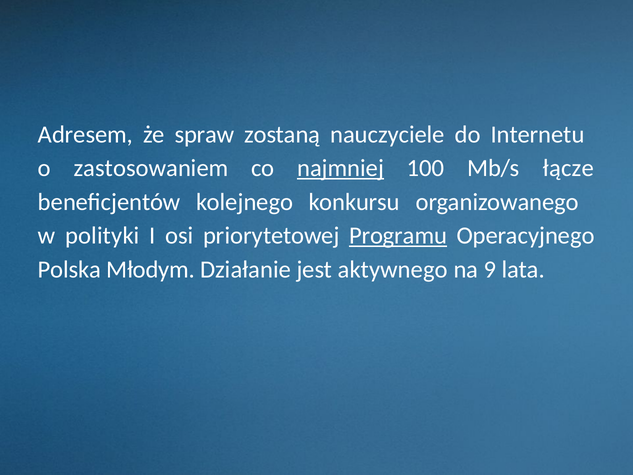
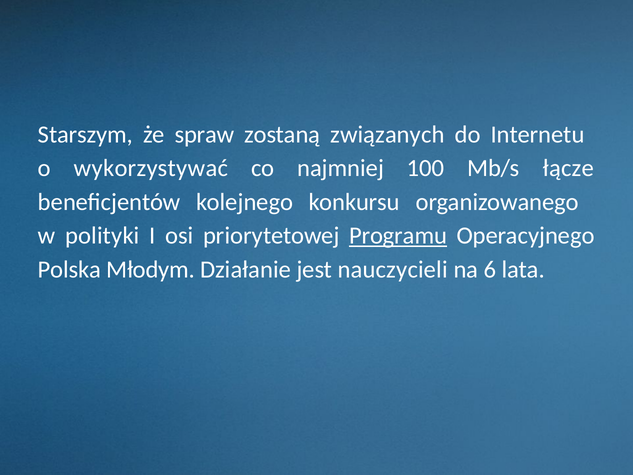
Adresem: Adresem -> Starszym
nauczyciele: nauczyciele -> związanych
zastosowaniem: zastosowaniem -> wykorzystywać
najmniej underline: present -> none
aktywnego: aktywnego -> nauczycieli
9: 9 -> 6
